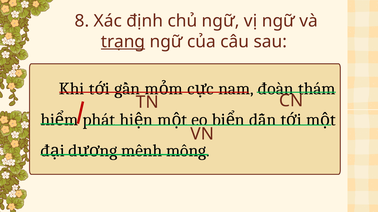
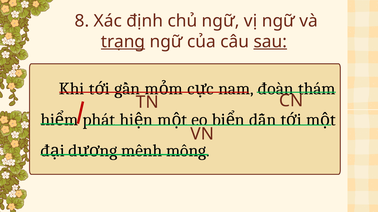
sau underline: none -> present
